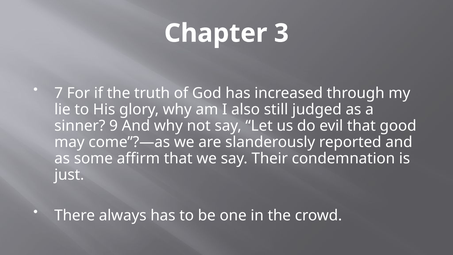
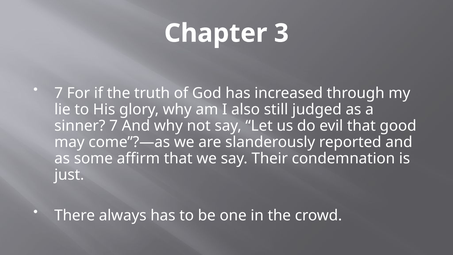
sinner 9: 9 -> 7
